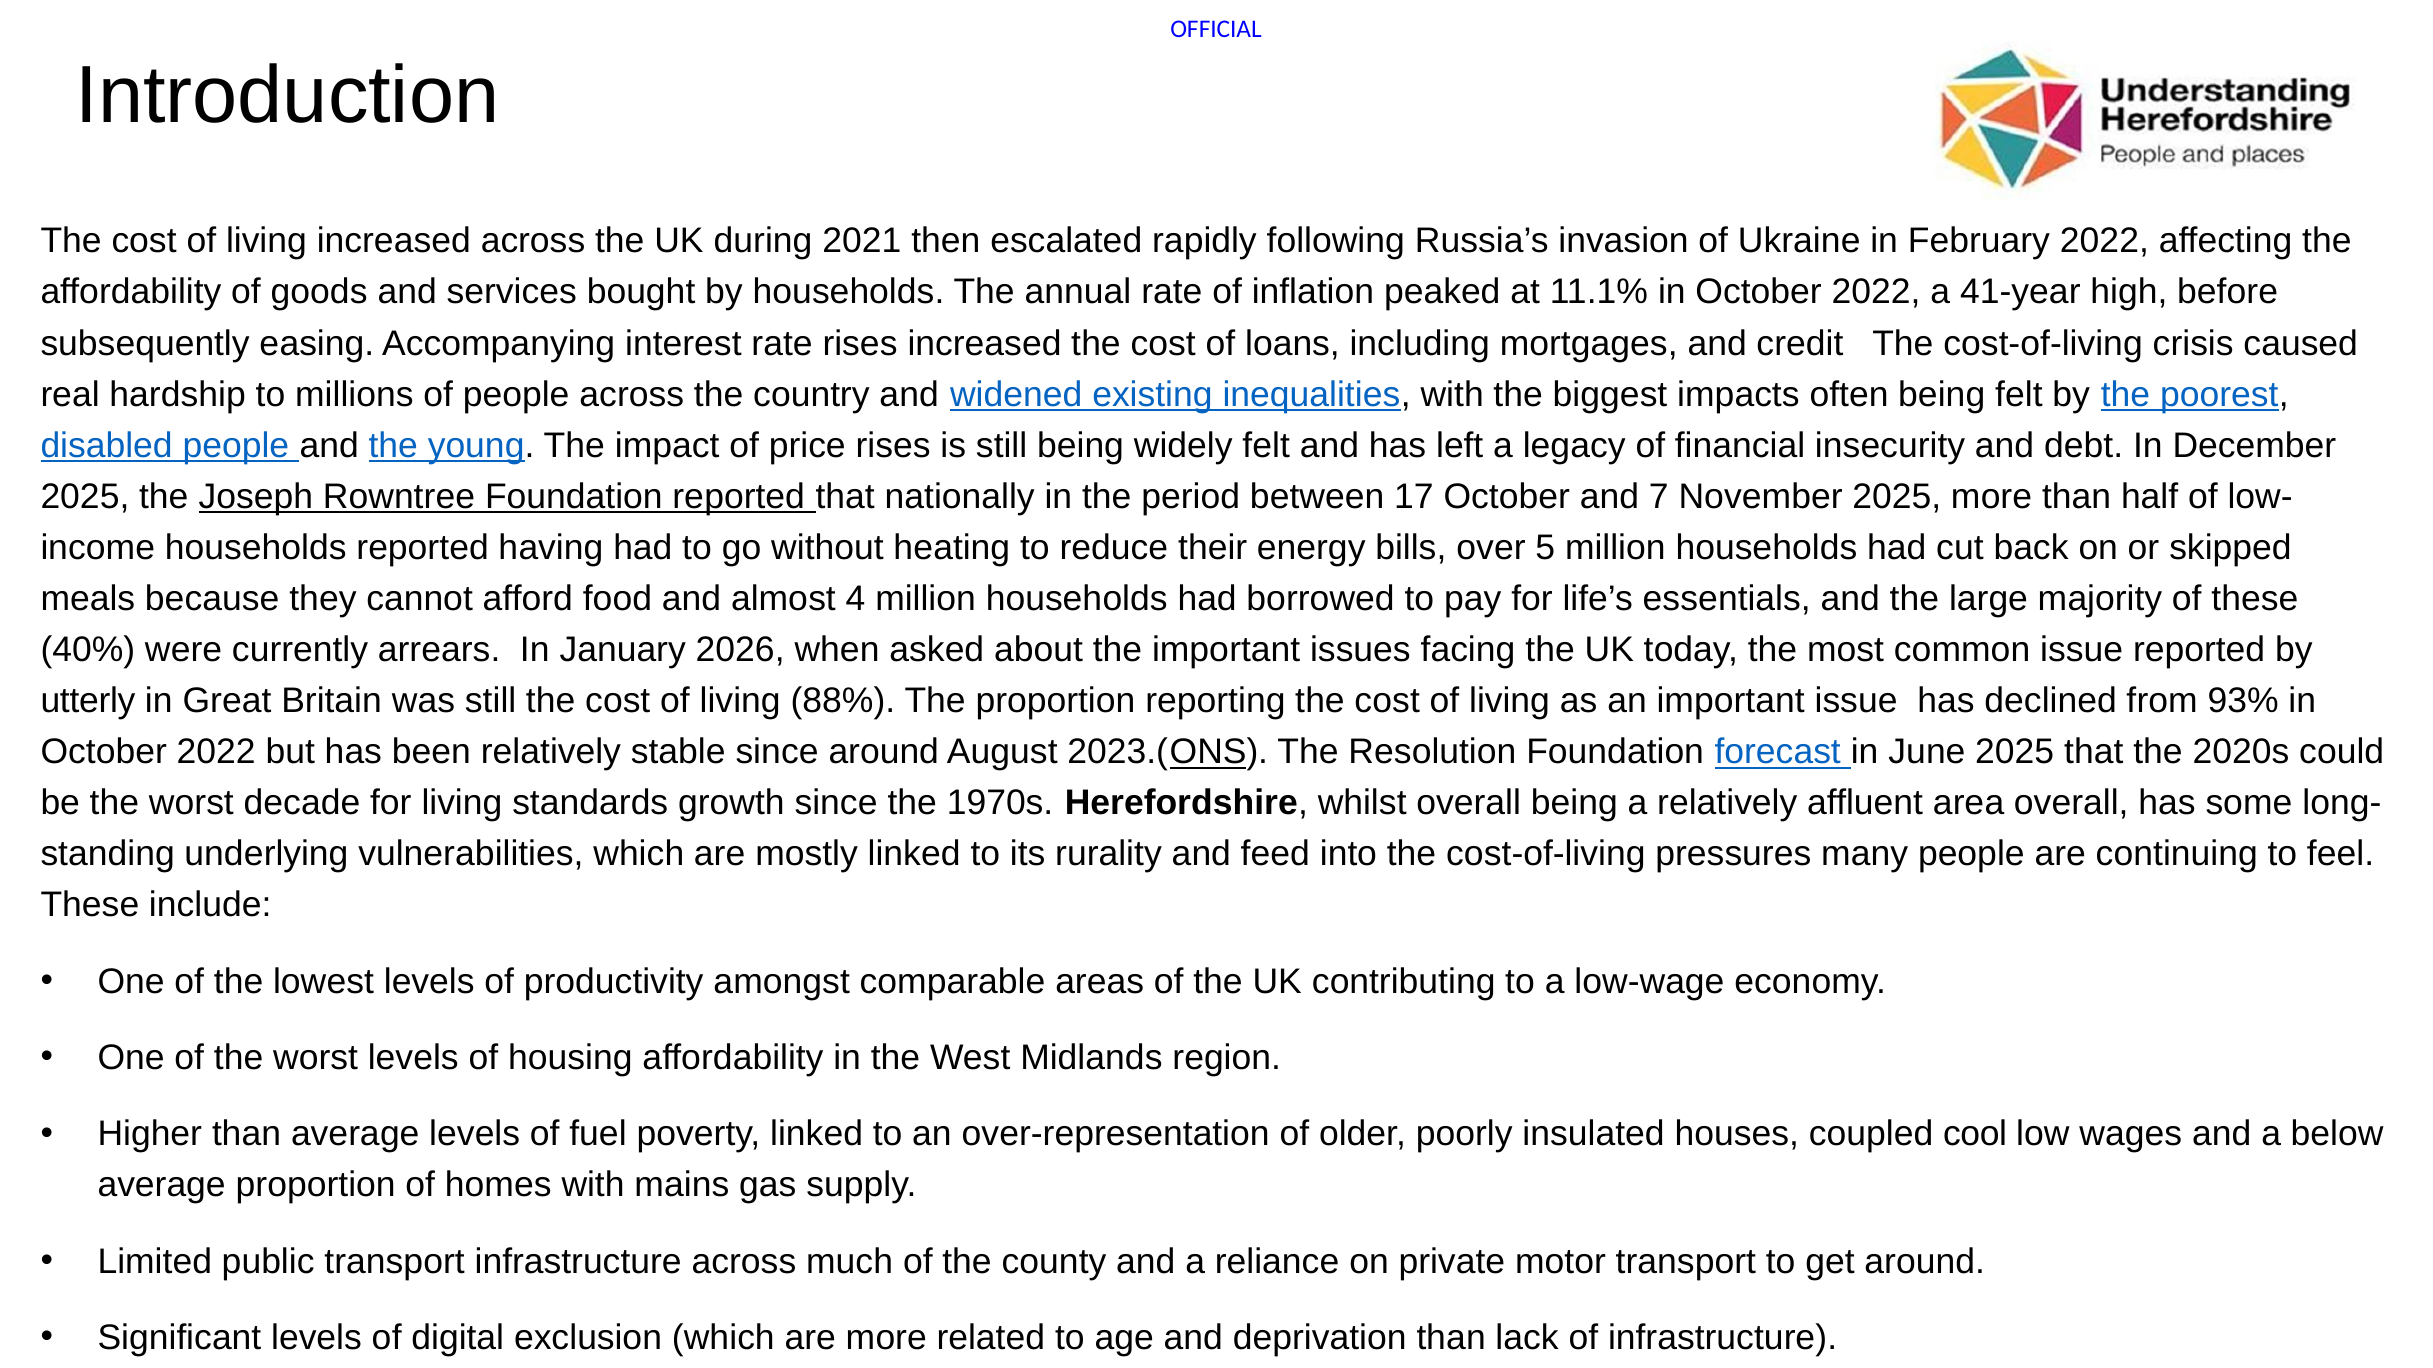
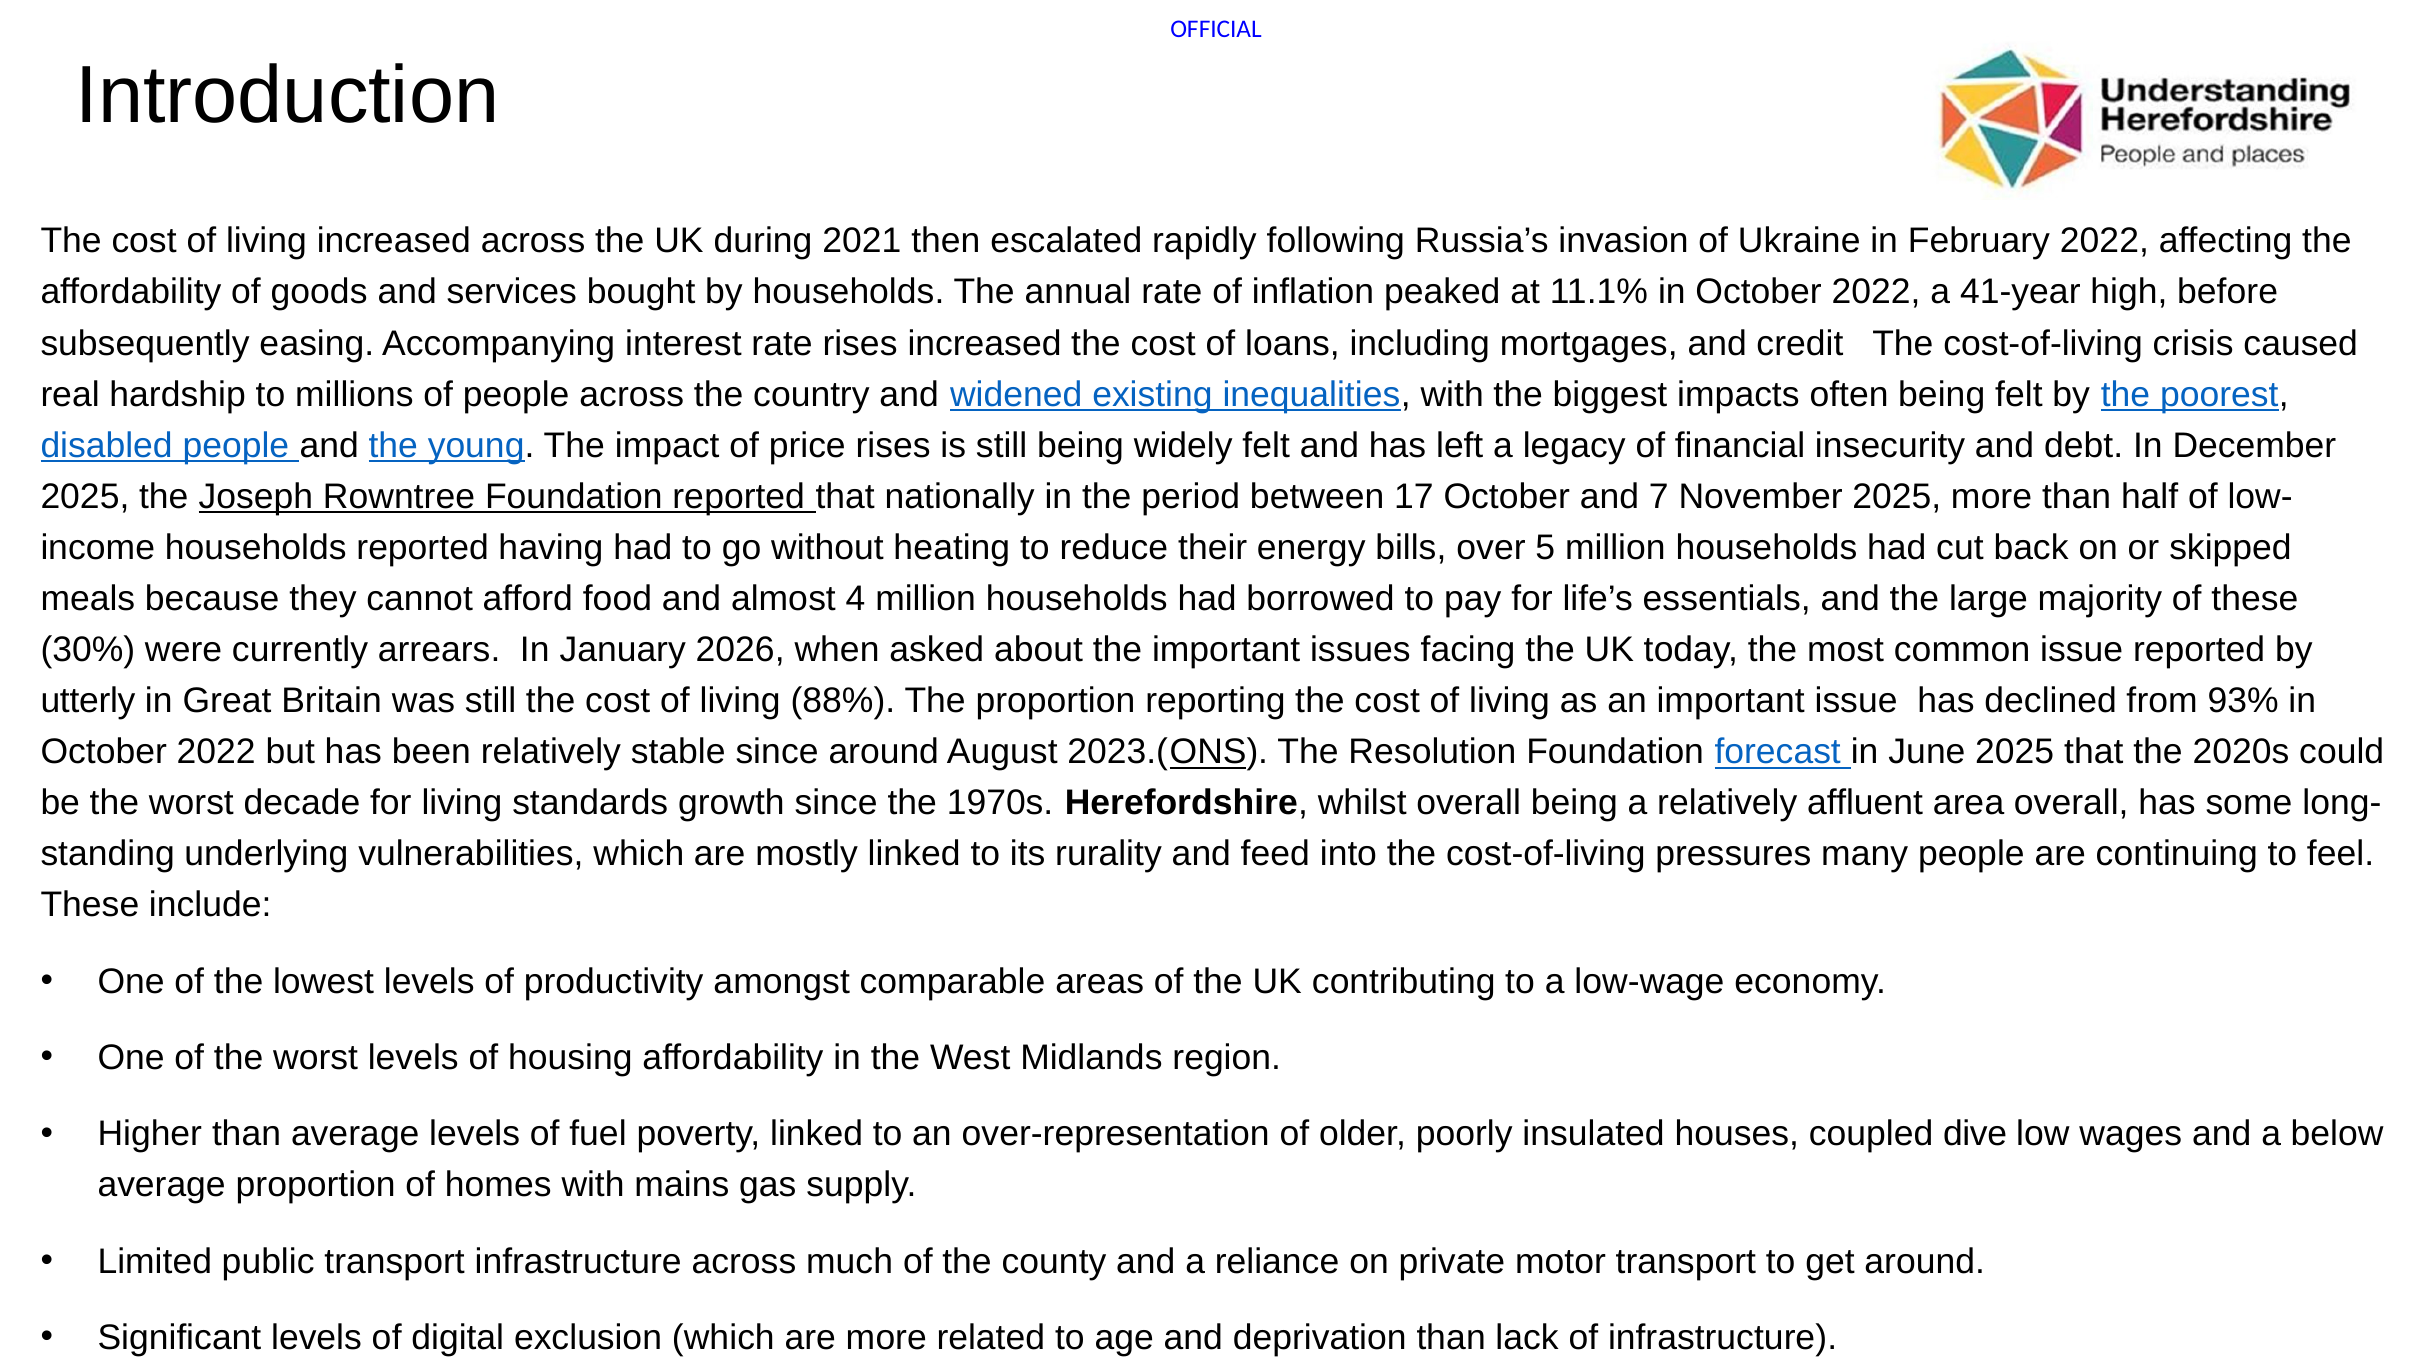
40%: 40% -> 30%
cool: cool -> dive
